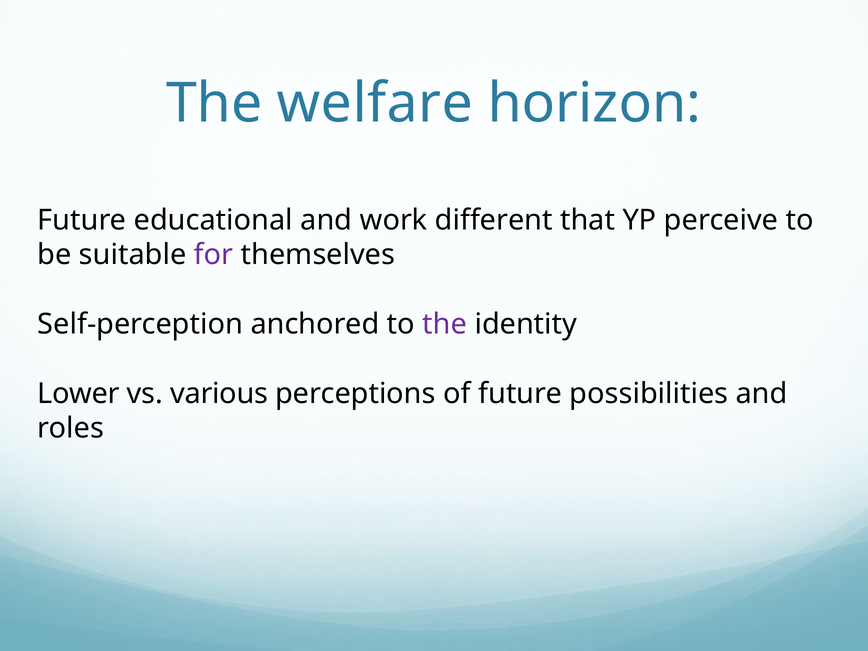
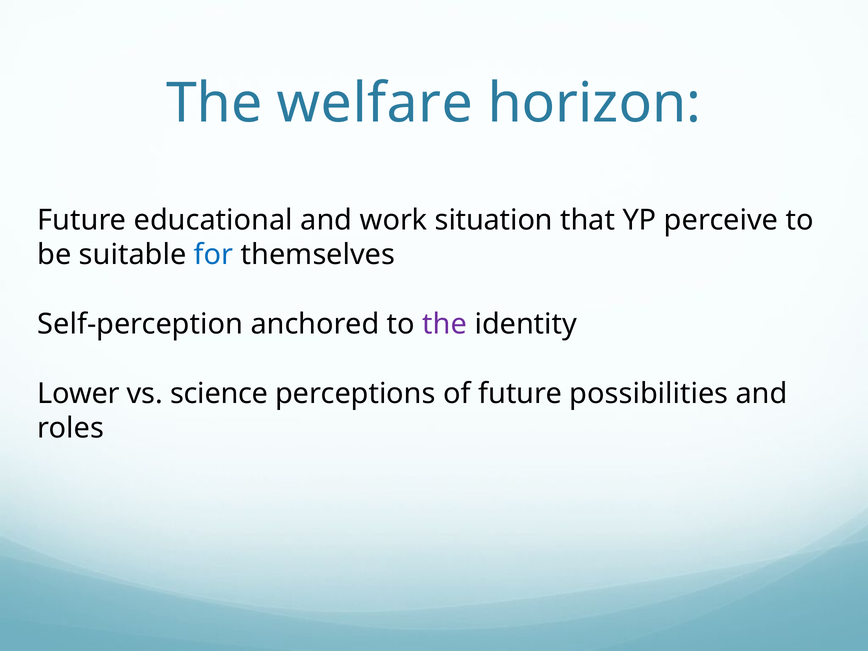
different: different -> situation
for colour: purple -> blue
various: various -> science
